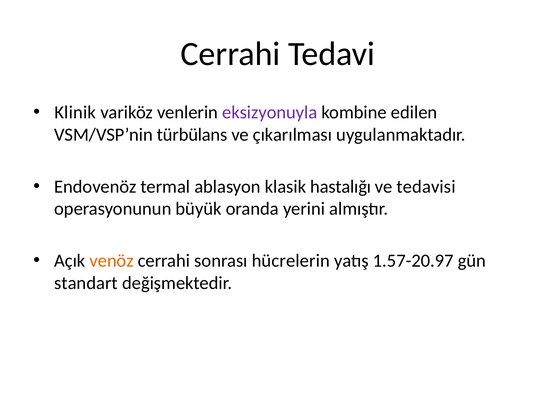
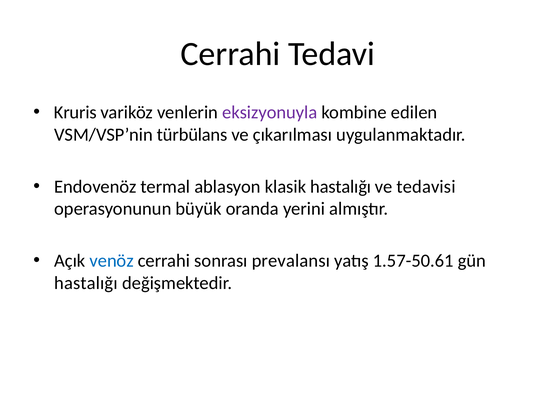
Klinik: Klinik -> Kruris
venöz colour: orange -> blue
hücrelerin: hücrelerin -> prevalansı
1.57-20.97: 1.57-20.97 -> 1.57-50.61
standart at (86, 283): standart -> hastalığı
